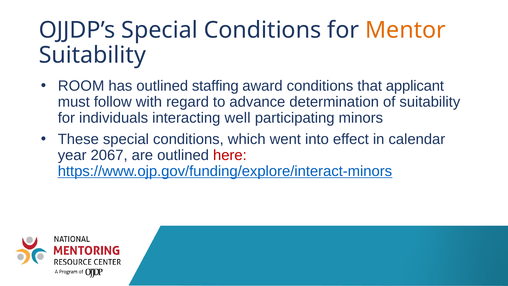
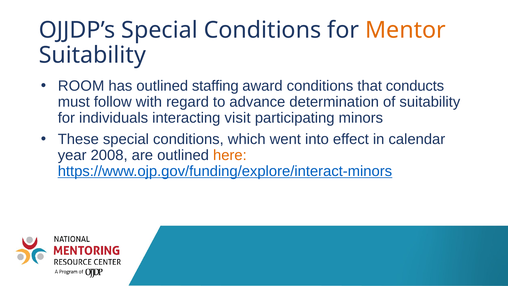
applicant: applicant -> conducts
well: well -> visit
2067: 2067 -> 2008
here colour: red -> orange
